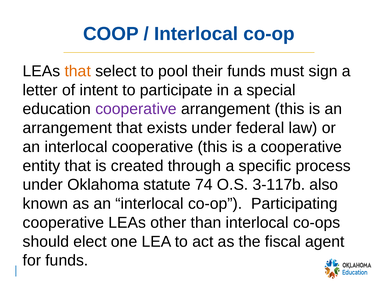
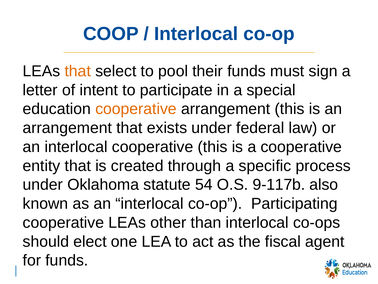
cooperative at (136, 109) colour: purple -> orange
74: 74 -> 54
3-117b: 3-117b -> 9-117b
